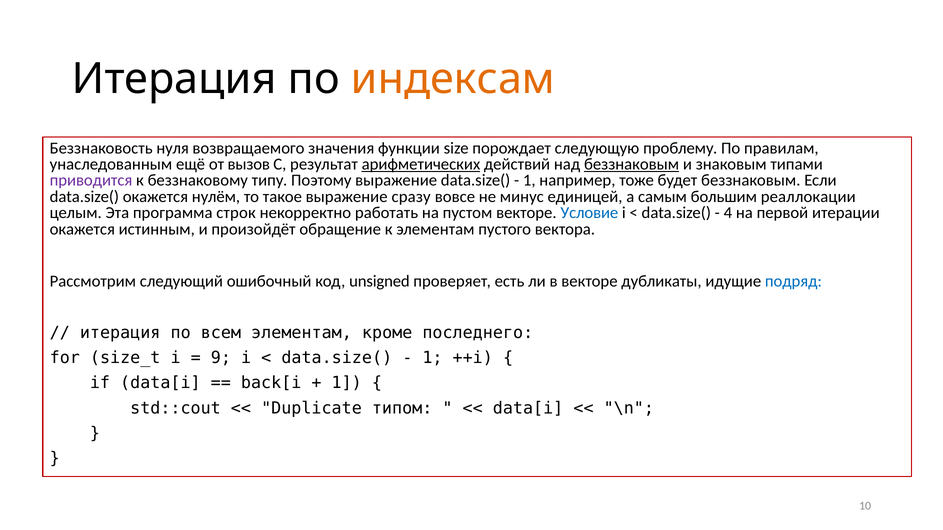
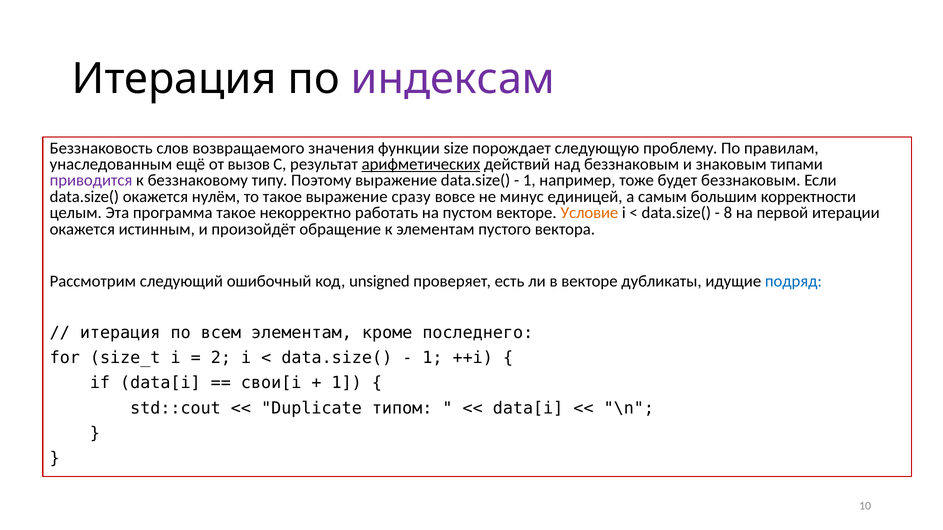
индексам colour: orange -> purple
нуля: нуля -> слов
беззнаковым at (632, 164) underline: present -> none
реаллокации: реаллокации -> корректности
программа строк: строк -> такое
Условие colour: blue -> orange
4: 4 -> 8
9: 9 -> 2
back[i: back[i -> свои[i
